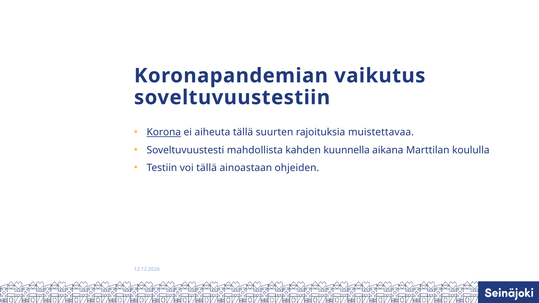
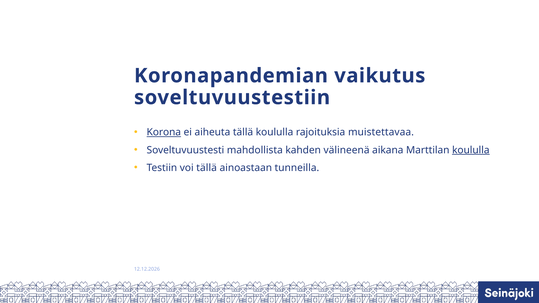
tällä suurten: suurten -> koululla
kuunnella: kuunnella -> välineenä
koululla at (471, 150) underline: none -> present
ohjeiden: ohjeiden -> tunneilla
